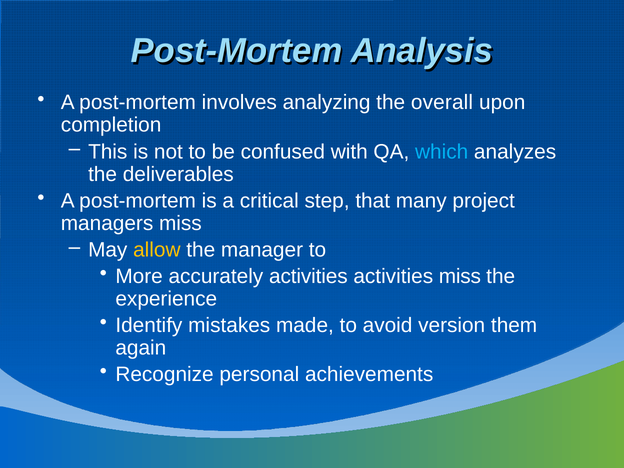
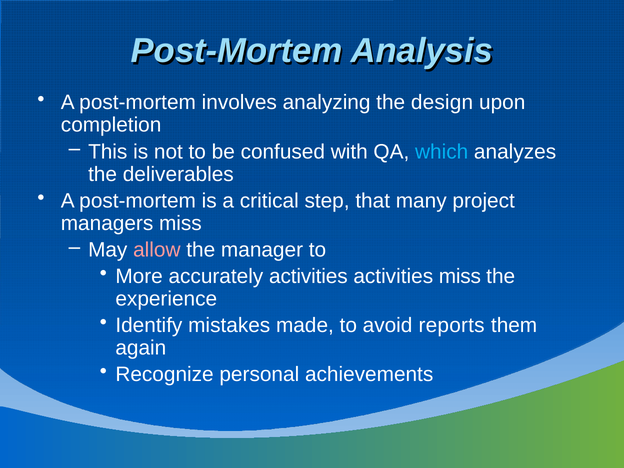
overall: overall -> design
allow colour: yellow -> pink
version: version -> reports
